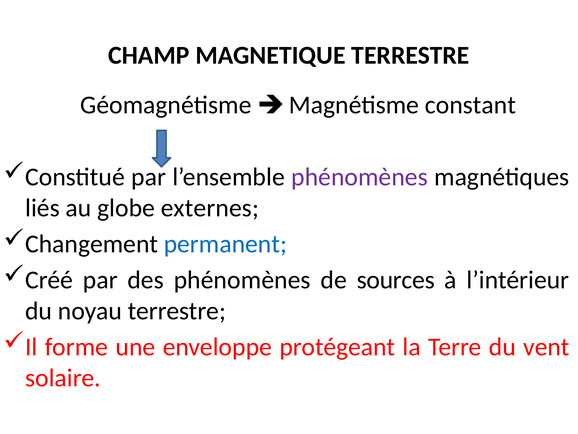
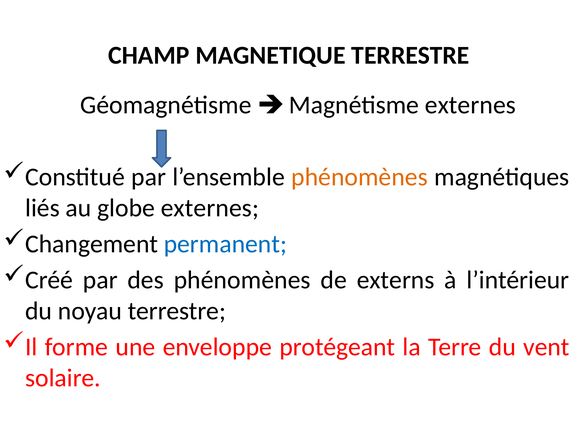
Magnétisme constant: constant -> externes
phénomènes at (359, 177) colour: purple -> orange
sources: sources -> externs
